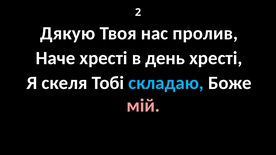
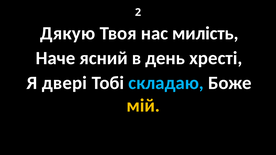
пролив: пролив -> милість
Наче хресті: хресті -> ясний
скеля: скеля -> двері
мій colour: pink -> yellow
